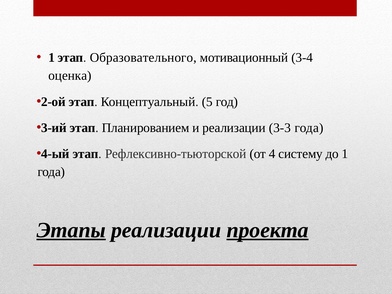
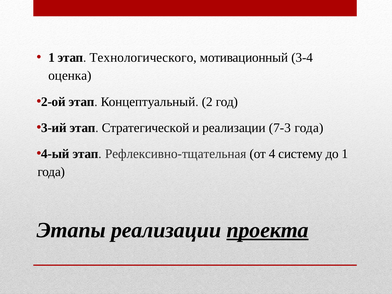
Образовательного: Образовательного -> Технологического
5: 5 -> 2
Планированием: Планированием -> Стратегической
3-3: 3-3 -> 7-3
Рефлексивно-тьюторской: Рефлексивно-тьюторской -> Рефлексивно-тщательная
Этапы underline: present -> none
